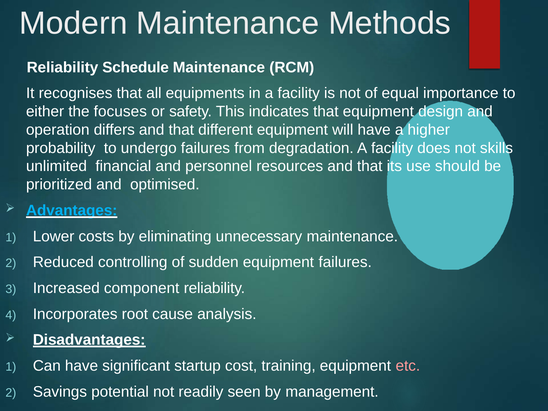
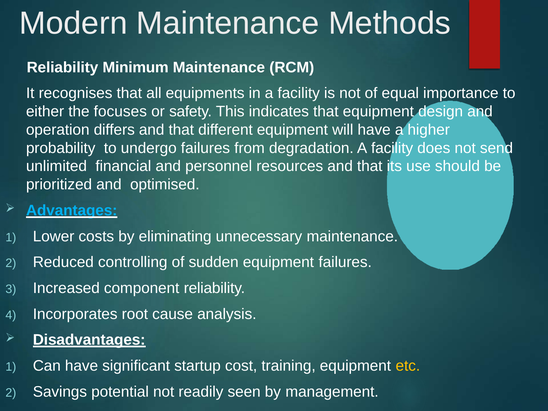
Schedule: Schedule -> Minimum
skills: skills -> send
etc colour: pink -> yellow
